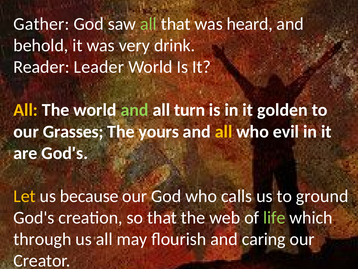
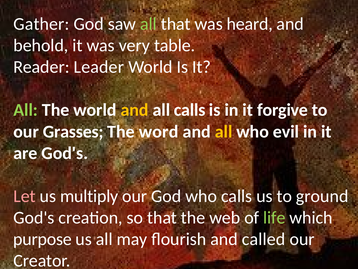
drink: drink -> table
All at (26, 110) colour: yellow -> light green
and at (135, 110) colour: light green -> yellow
all turn: turn -> calls
golden: golden -> forgive
yours: yours -> word
Let colour: yellow -> pink
because: because -> multiply
through: through -> purpose
caring: caring -> called
